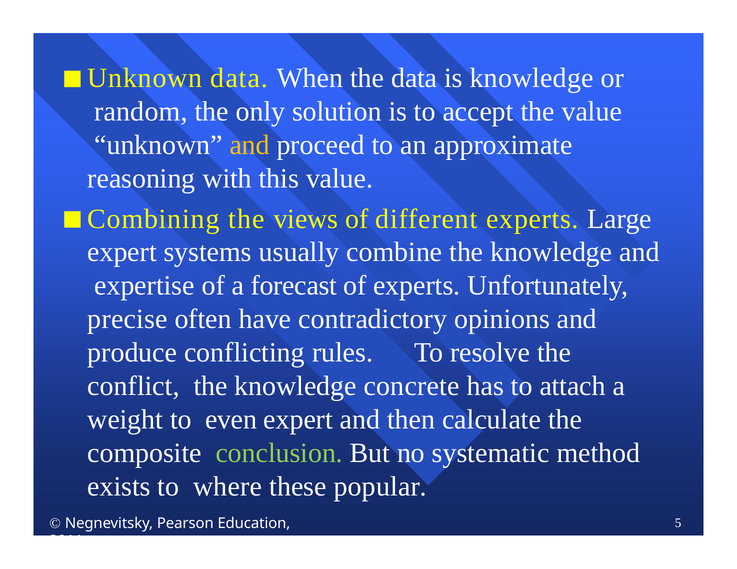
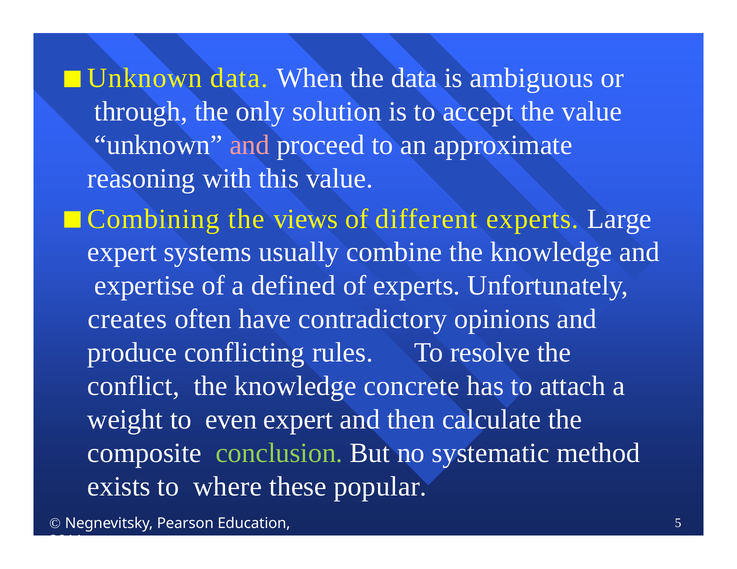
is knowledge: knowledge -> ambiguous
random: random -> through
and at (250, 145) colour: yellow -> pink
forecast: forecast -> defined
precise: precise -> creates
